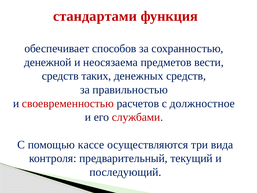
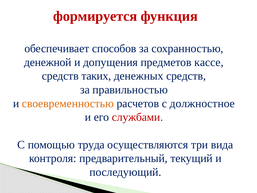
стандартами: стандартами -> формируется
неосязаема: неосязаема -> допущения
вести: вести -> кассе
своевременностью colour: red -> orange
кассе: кассе -> труда
